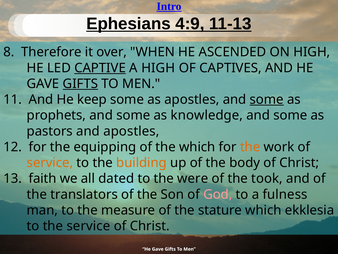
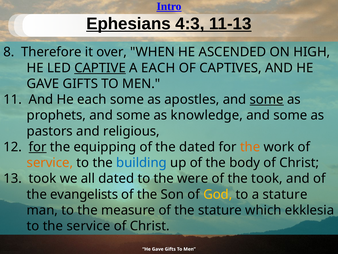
4:9: 4:9 -> 4:3
A HIGH: HIGH -> EACH
GIFTS at (80, 84) underline: present -> none
He keep: keep -> each
and apostles: apostles -> religious
for at (38, 147) underline: none -> present
the which: which -> dated
building colour: orange -> blue
13 faith: faith -> took
translators: translators -> evangelists
God colour: pink -> yellow
a fulness: fulness -> stature
